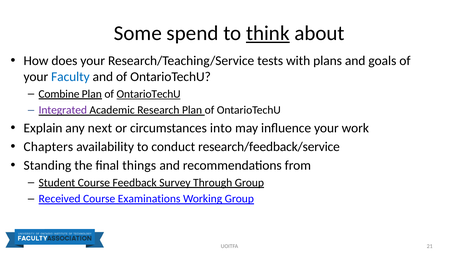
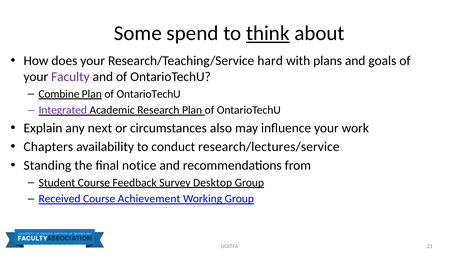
tests: tests -> hard
Faculty colour: blue -> purple
OntarioTechU at (149, 94) underline: present -> none
into: into -> also
research/feedback/service: research/feedback/service -> research/lectures/service
things: things -> notice
Through: Through -> Desktop
Examinations: Examinations -> Achievement
